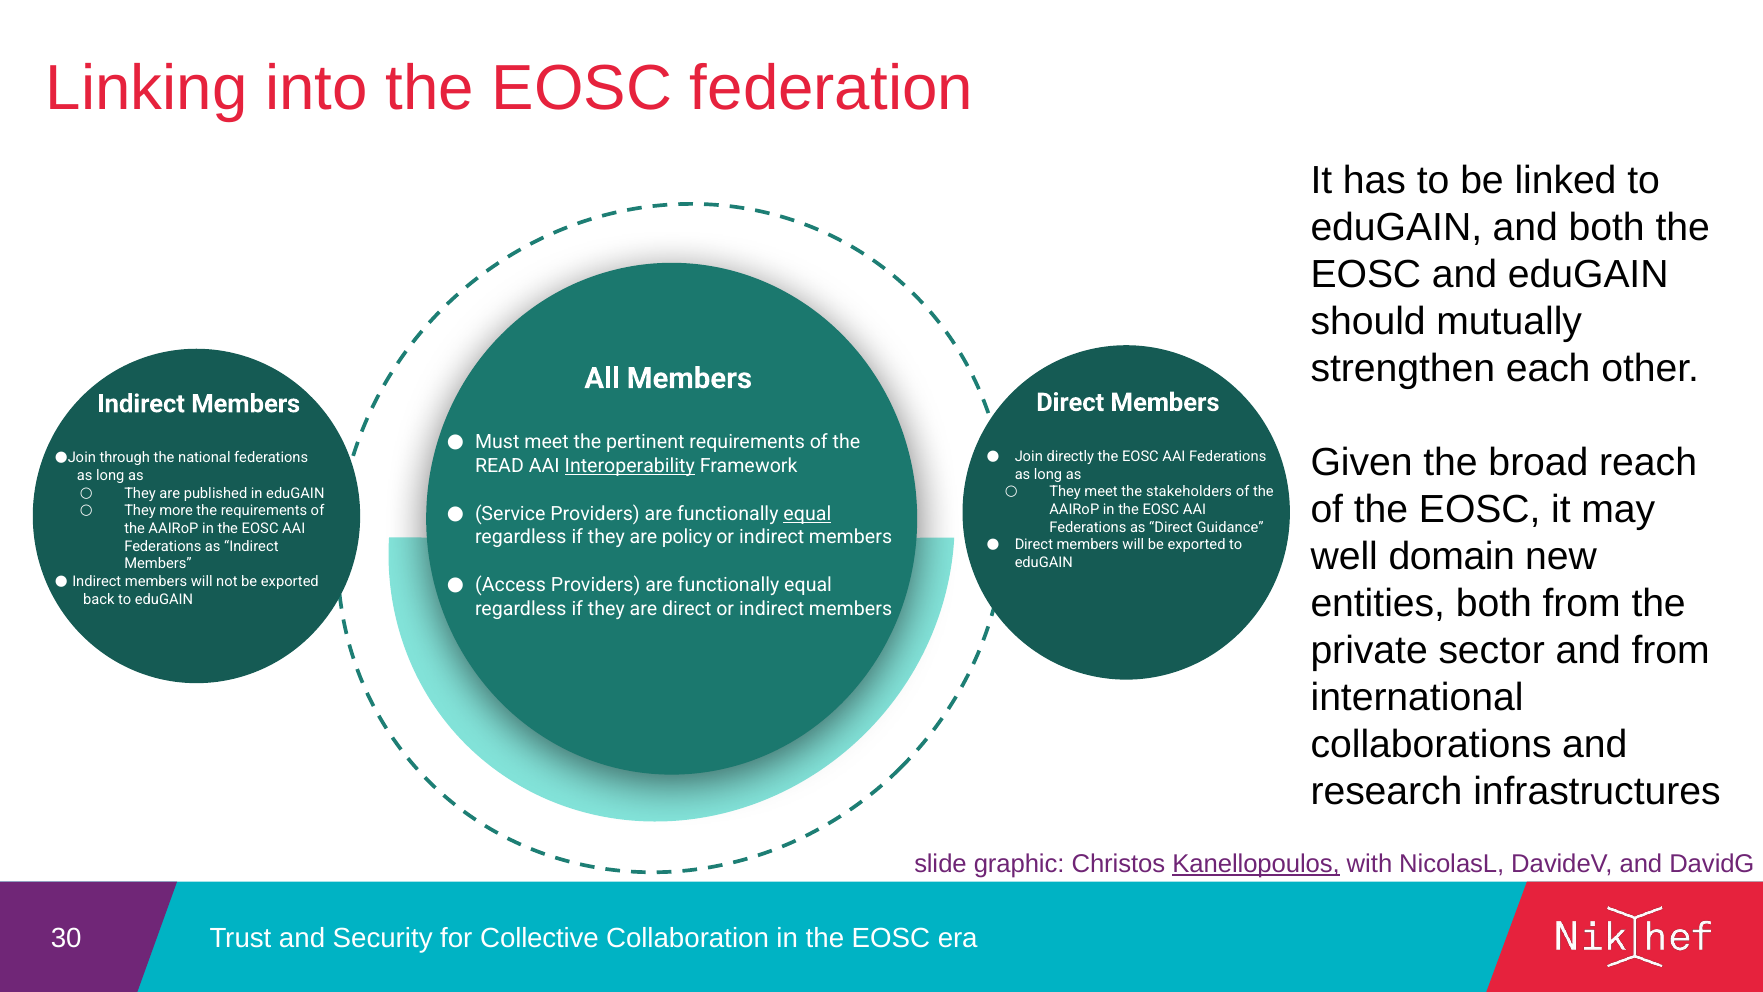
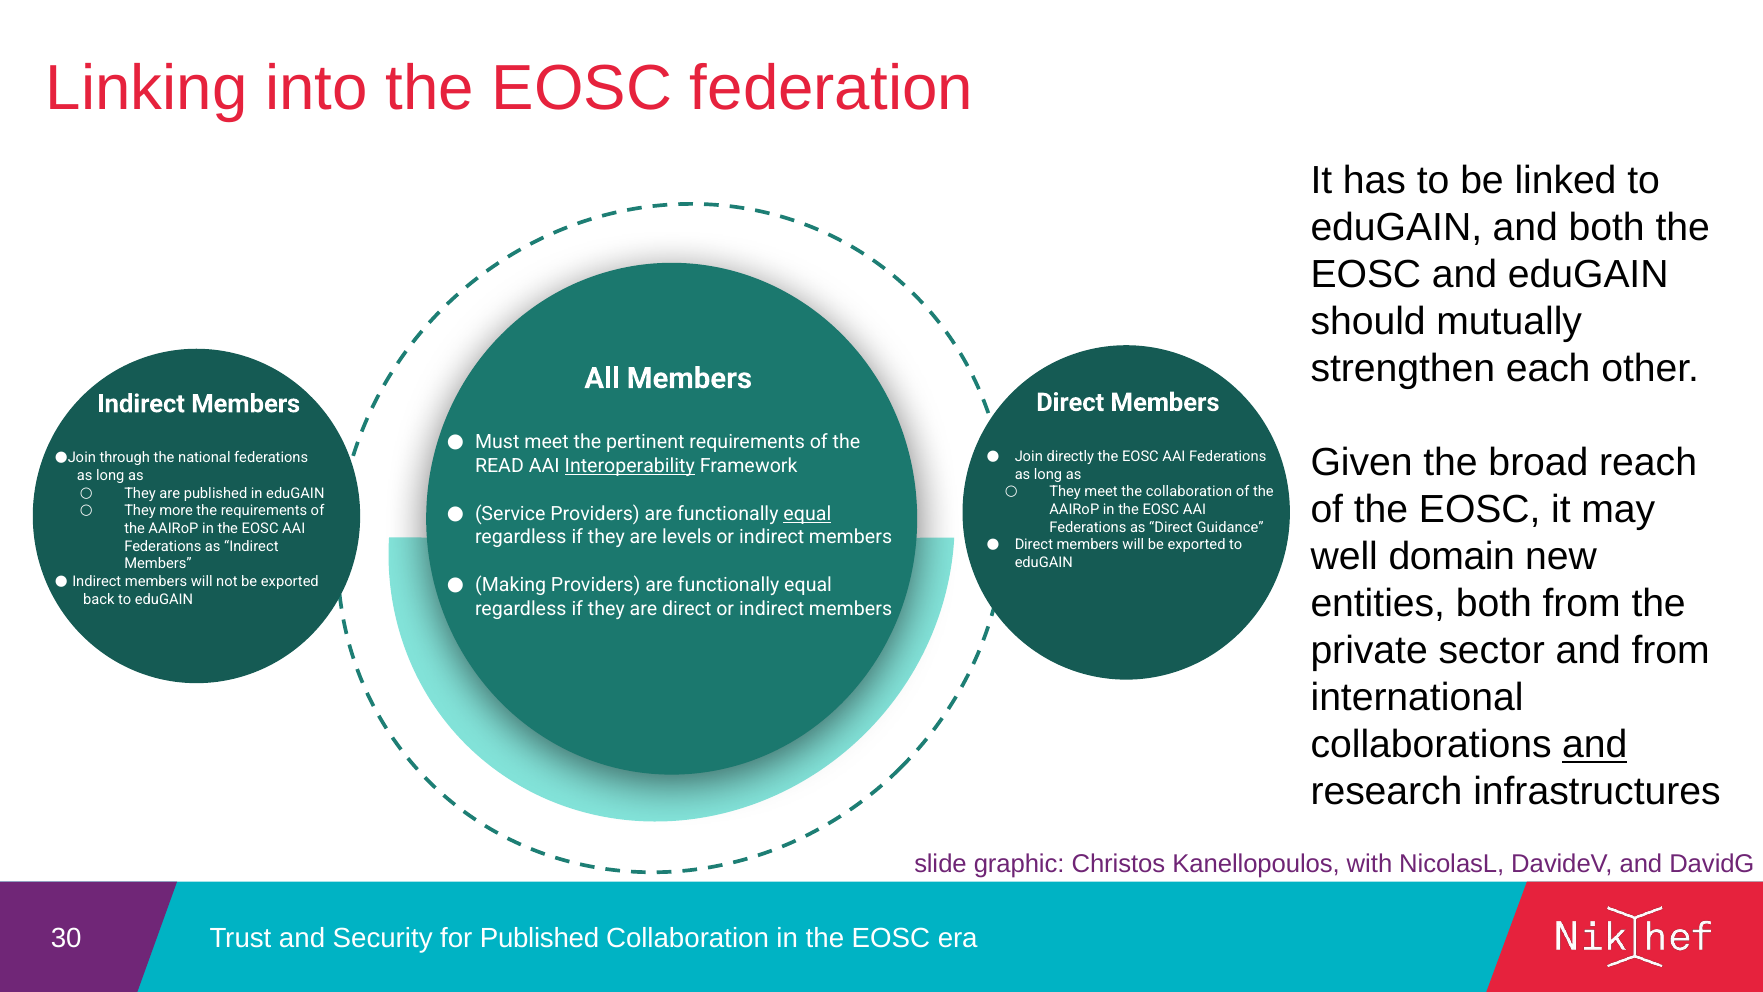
the stakeholders: stakeholders -> collaboration
policy: policy -> levels
Access: Access -> Making
and at (1595, 745) underline: none -> present
Kanellopoulos underline: present -> none
for Collective: Collective -> Published
